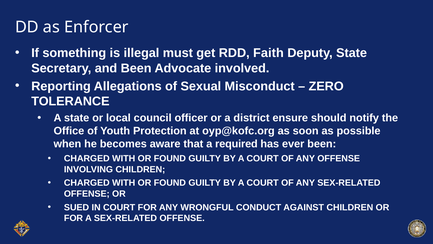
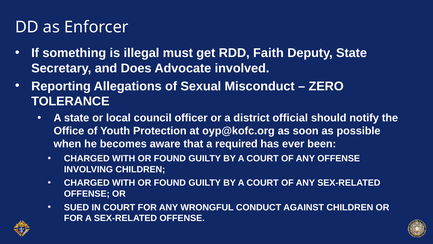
and Been: Been -> Does
ensure: ensure -> official
